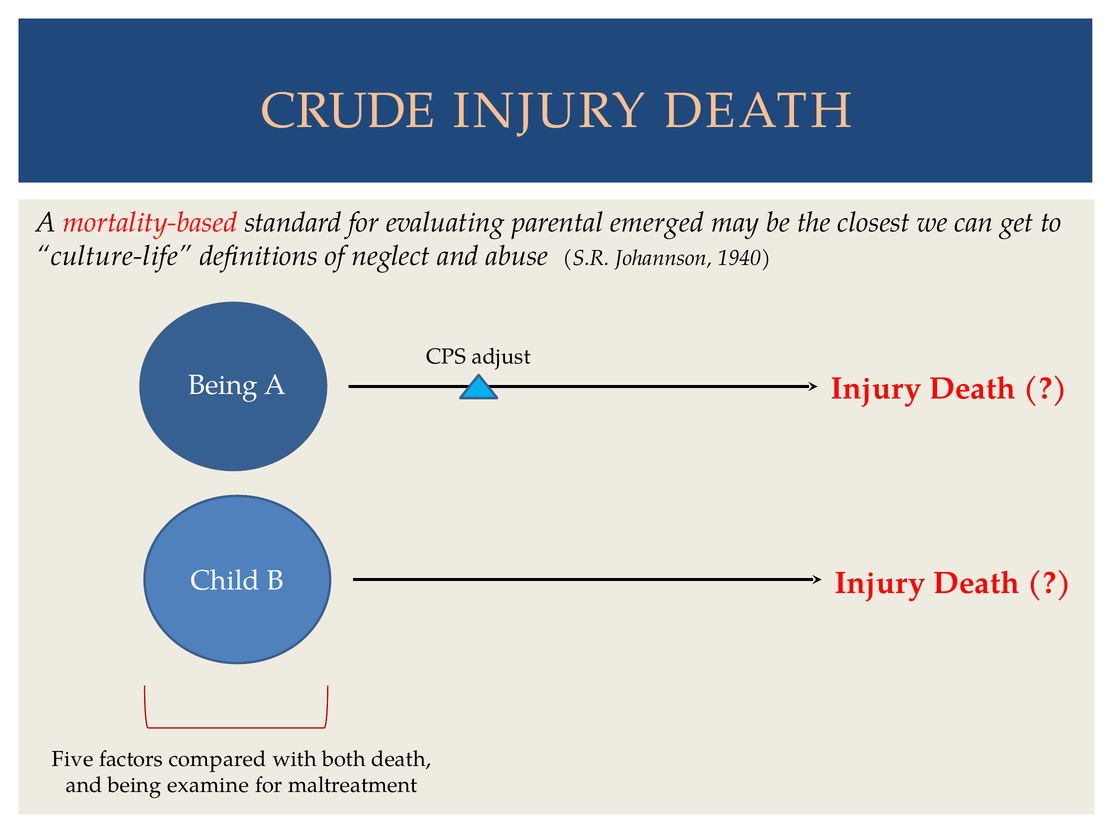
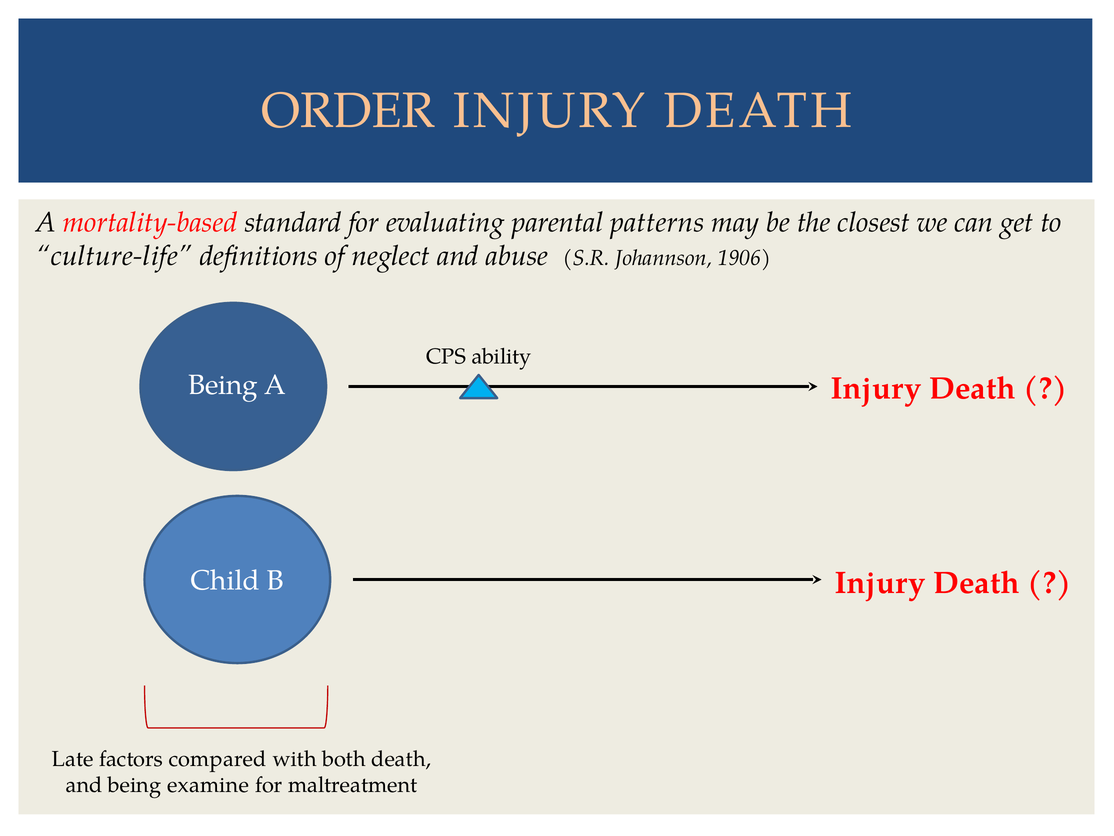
CRUDE: CRUDE -> ORDER
emerged: emerged -> patterns
1940: 1940 -> 1906
adjust: adjust -> ability
Five: Five -> Late
